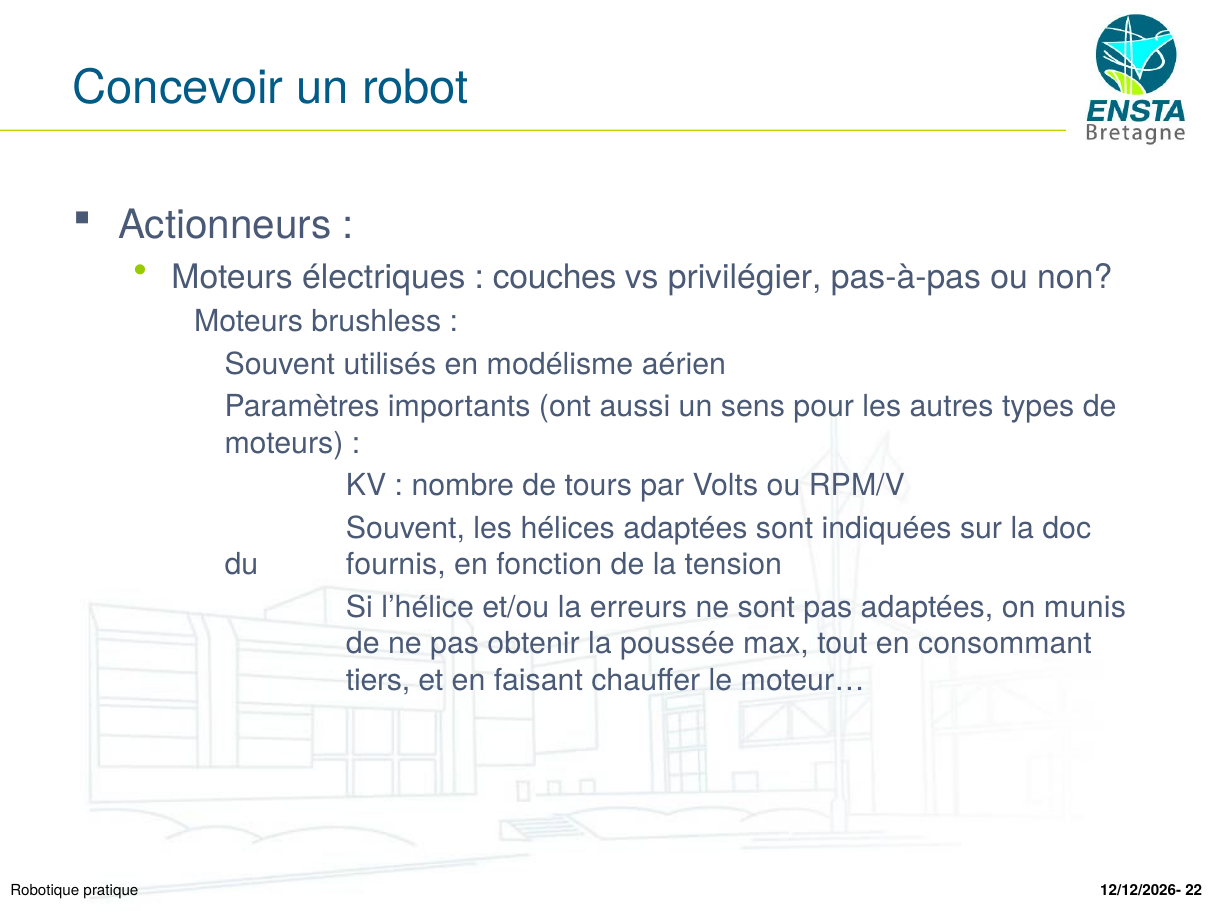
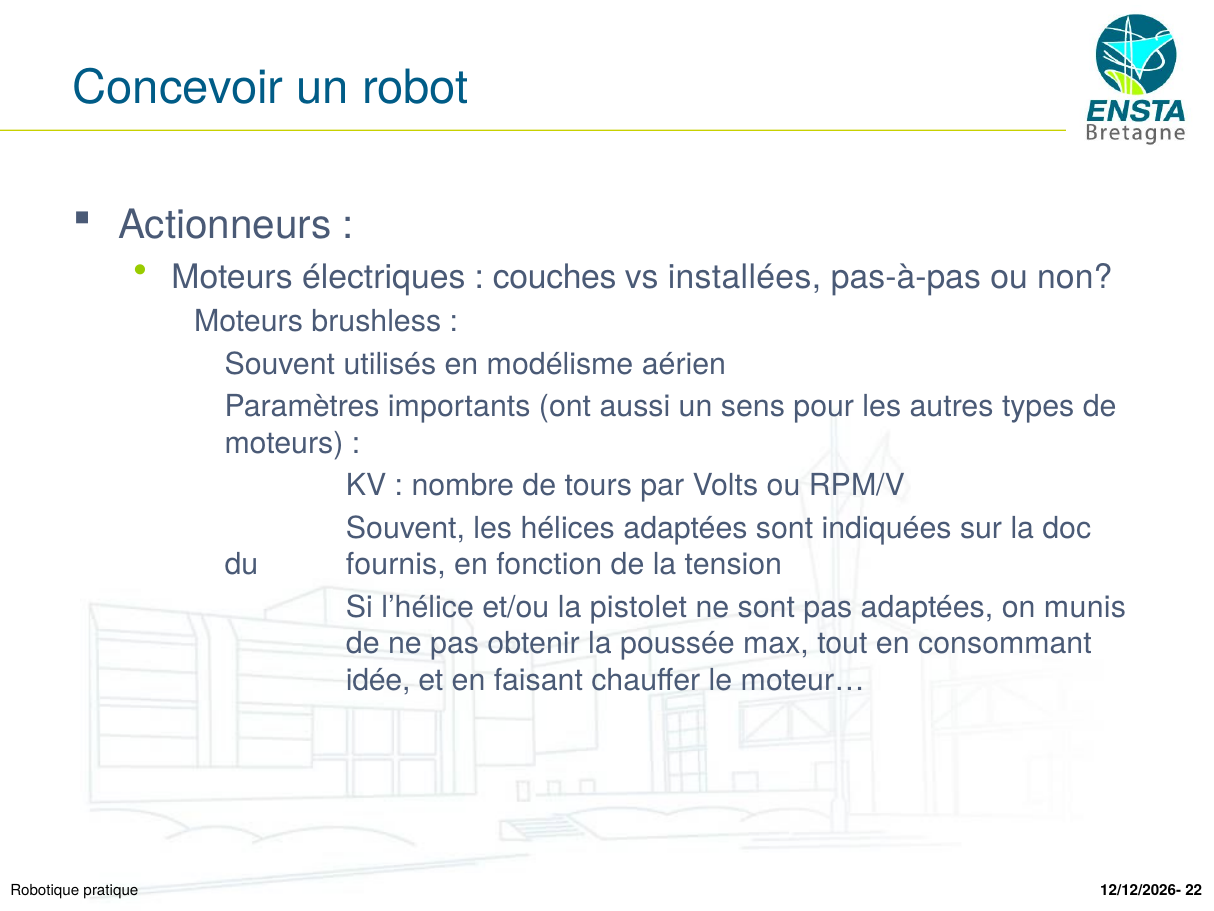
privilégier: privilégier -> installées
erreurs: erreurs -> pistolet
tiers: tiers -> idée
